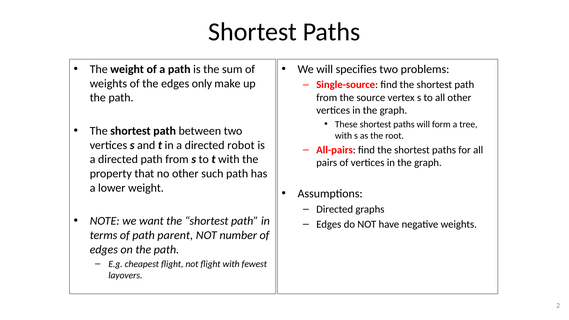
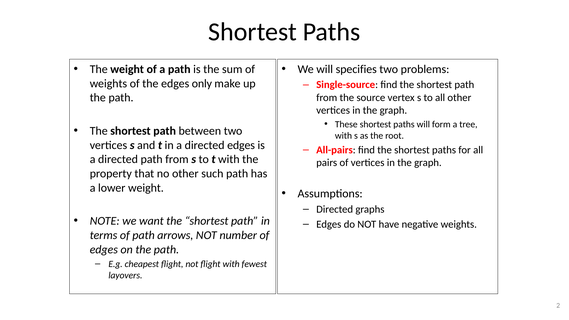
directed robot: robot -> edges
parent: parent -> arrows
